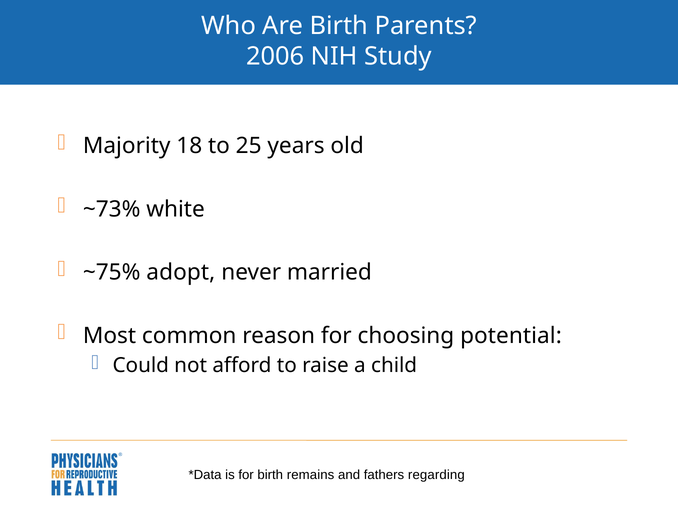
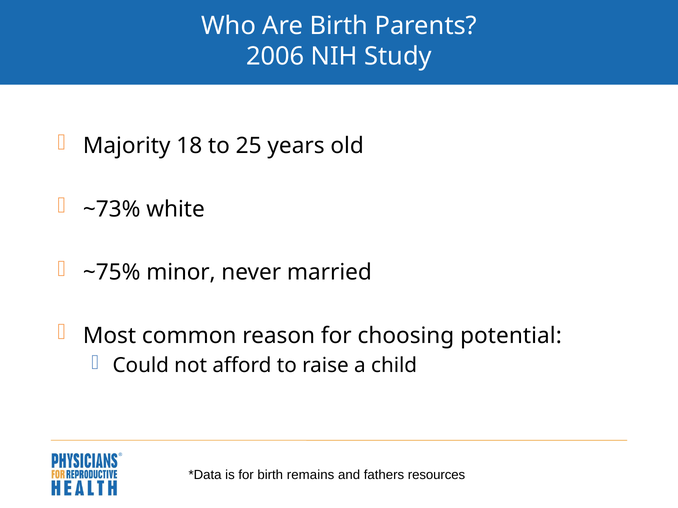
adopt: adopt -> minor
regarding: regarding -> resources
